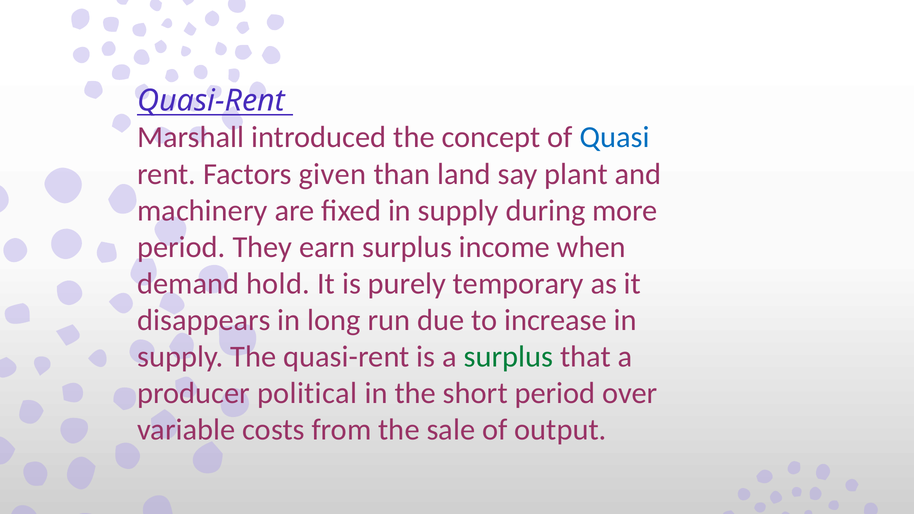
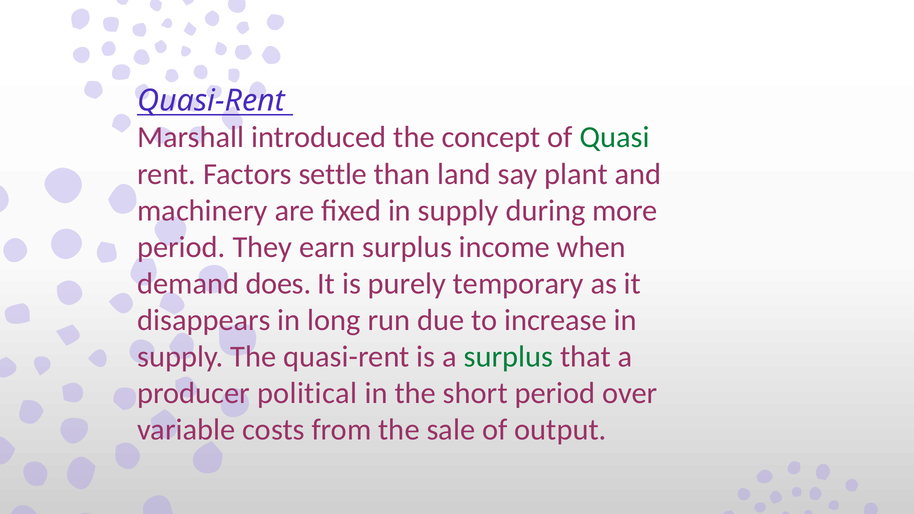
Quasi colour: blue -> green
given: given -> settle
hold: hold -> does
